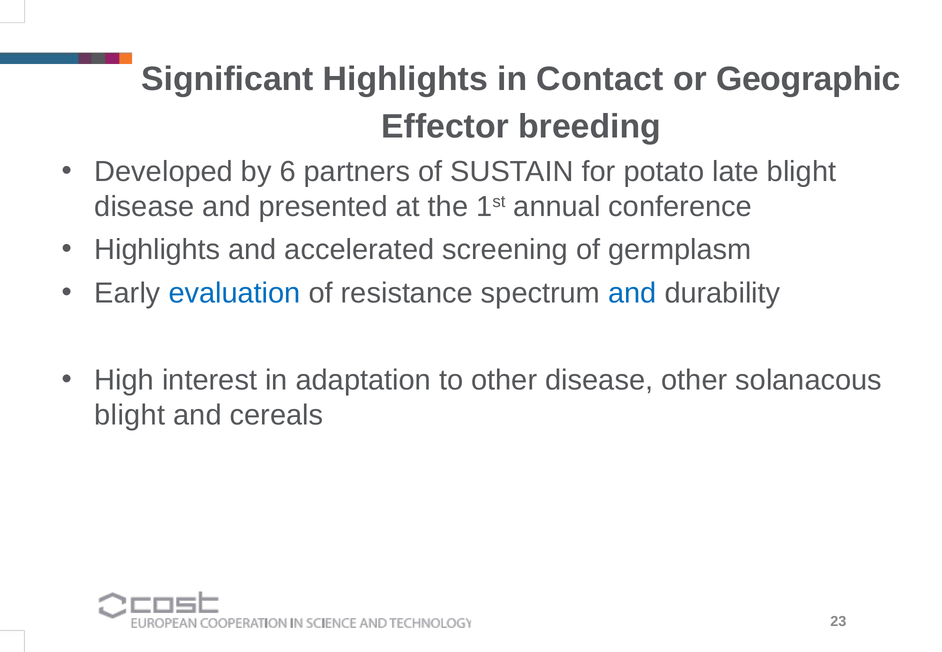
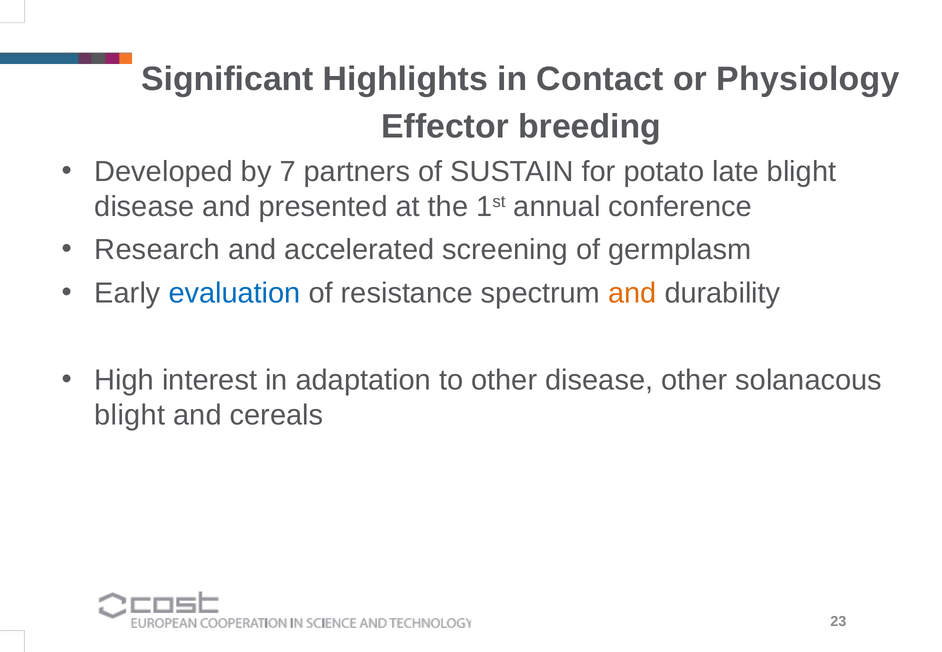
Geographic: Geographic -> Physiology
6: 6 -> 7
Highlights at (157, 250): Highlights -> Research
and at (632, 293) colour: blue -> orange
